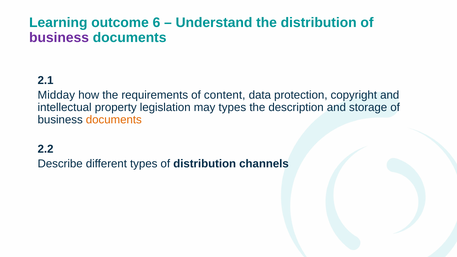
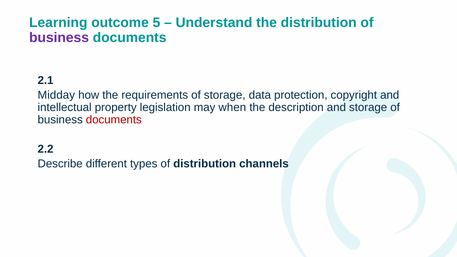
6: 6 -> 5
of content: content -> storage
may types: types -> when
documents at (114, 120) colour: orange -> red
